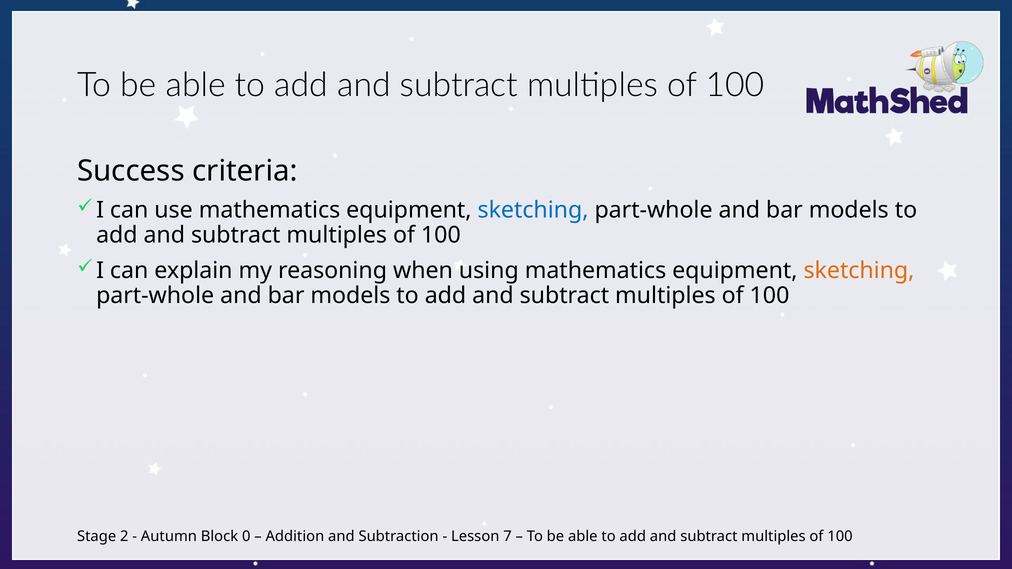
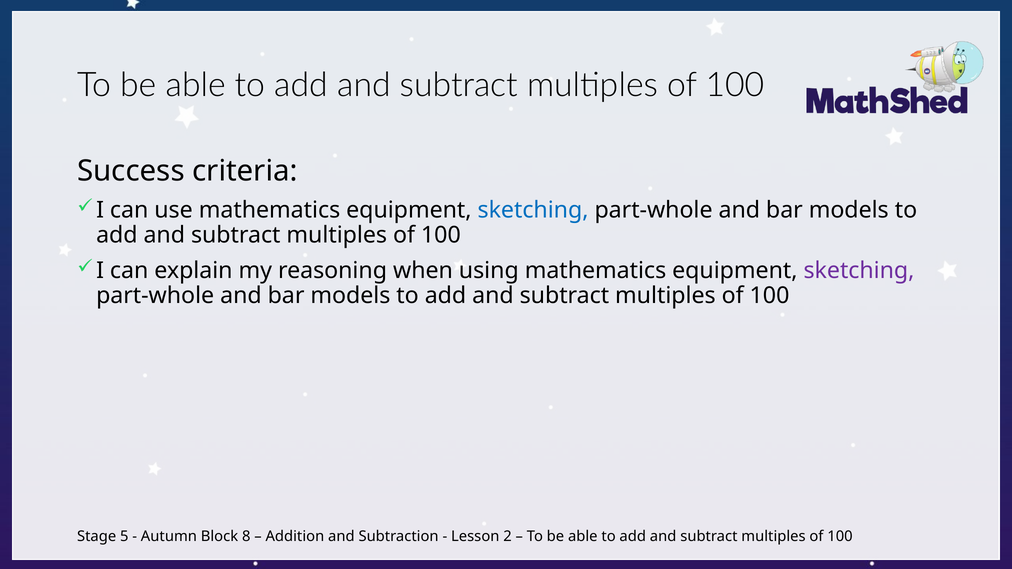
sketching at (859, 271) colour: orange -> purple
2: 2 -> 5
0: 0 -> 8
7: 7 -> 2
